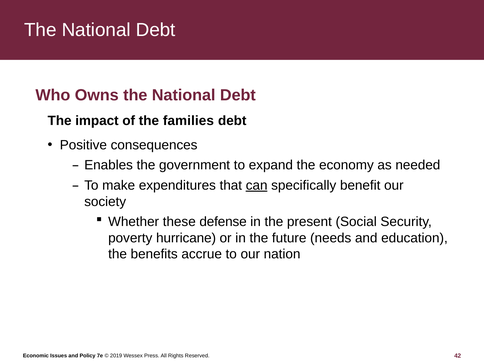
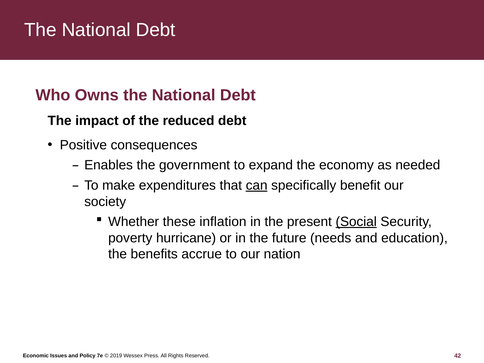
families: families -> reduced
defense: defense -> inflation
Social underline: none -> present
